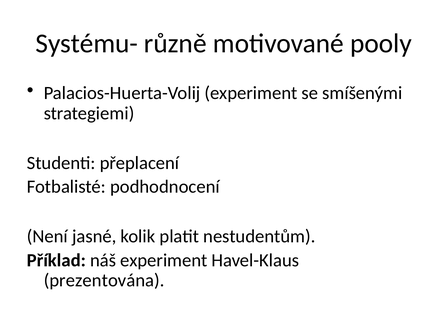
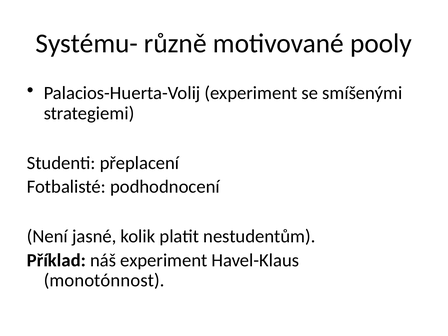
prezentována: prezentována -> monotónnost
